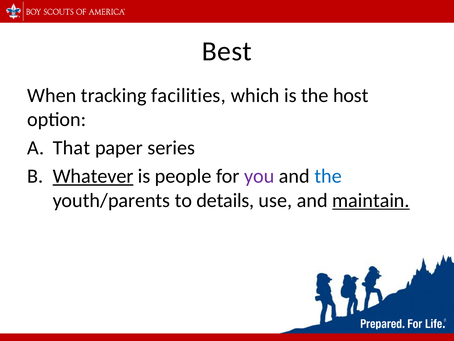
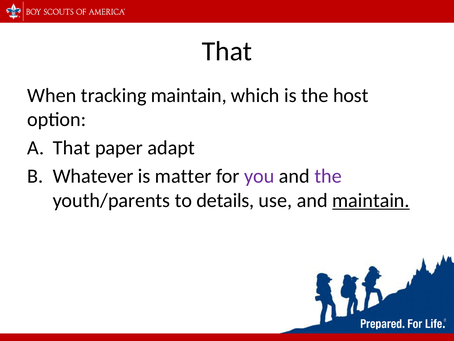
Best at (227, 51): Best -> That
tracking facilities: facilities -> maintain
series: series -> adapt
Whatever underline: present -> none
people: people -> matter
the at (328, 176) colour: blue -> purple
